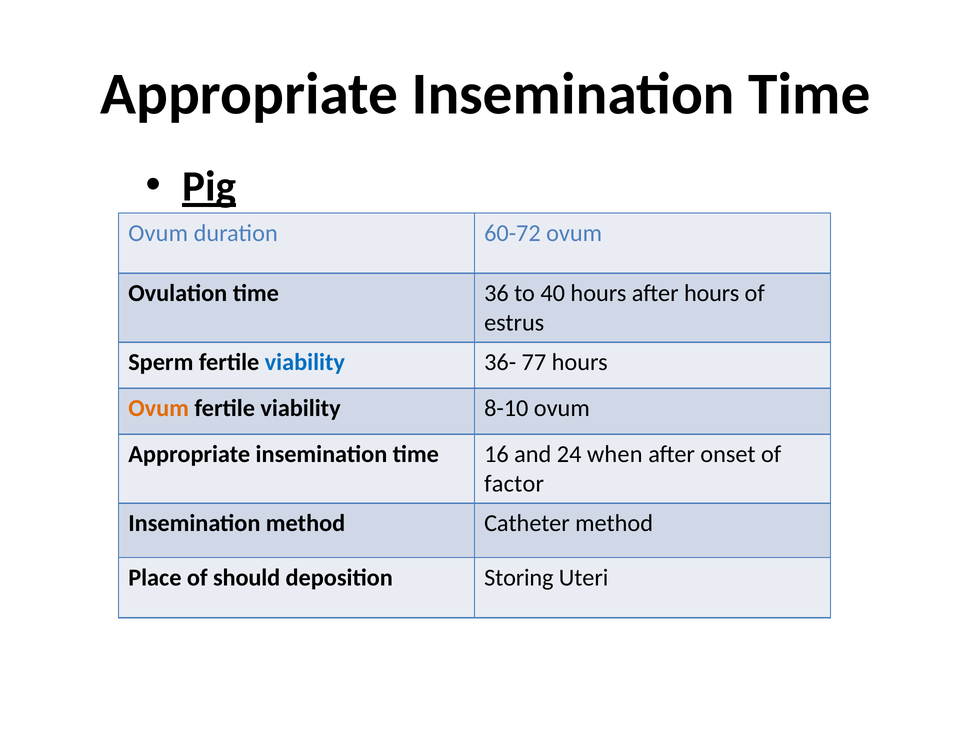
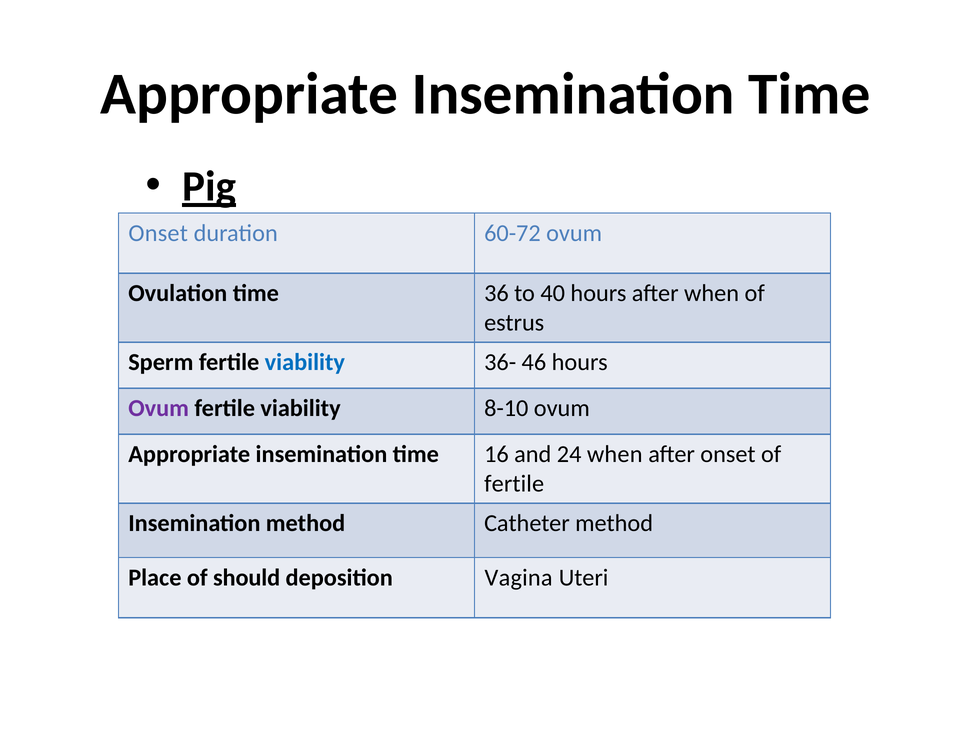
Ovum at (158, 233): Ovum -> Onset
after hours: hours -> when
77: 77 -> 46
Ovum at (159, 408) colour: orange -> purple
factor at (514, 484): factor -> fertile
Storing: Storing -> Vagina
